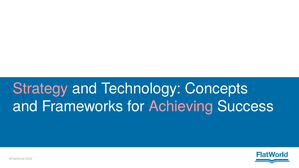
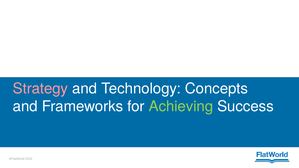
Achieving colour: pink -> light green
